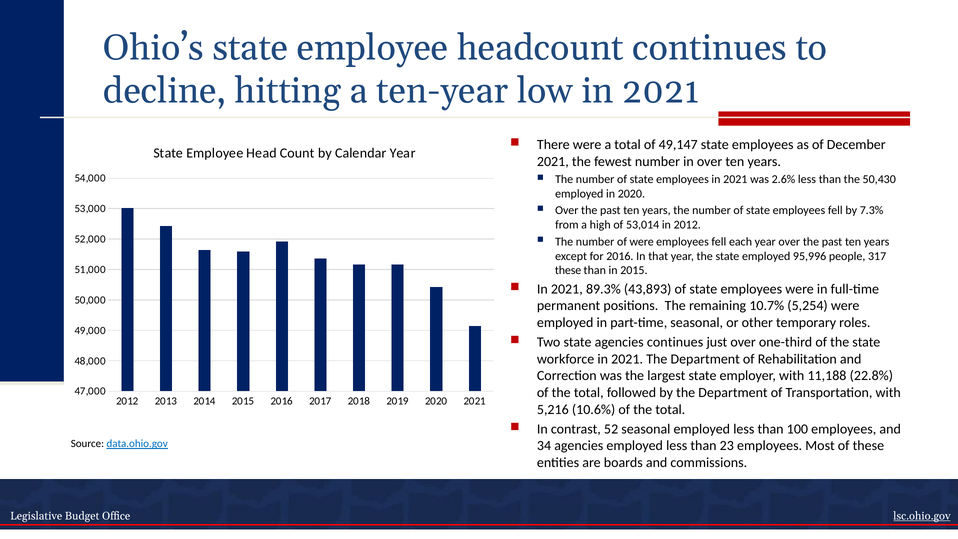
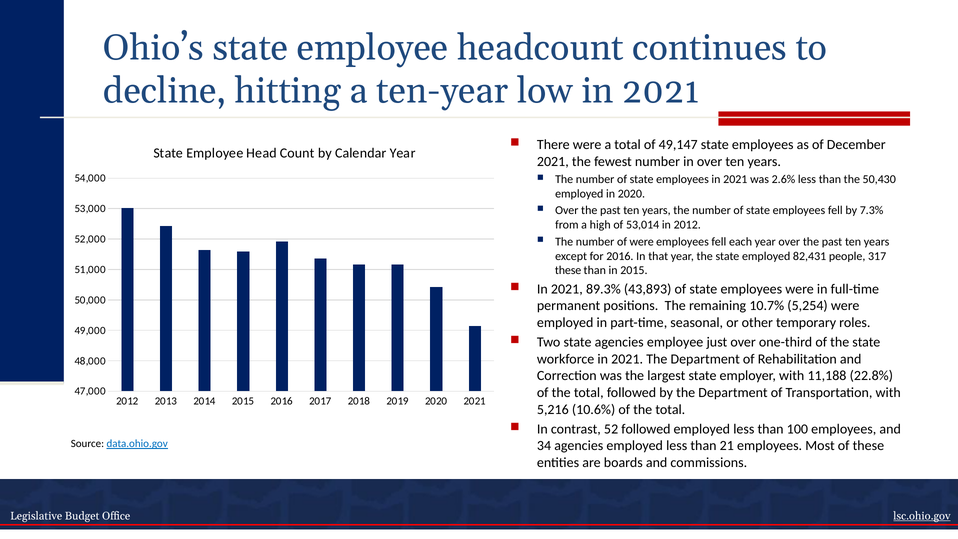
95,996: 95,996 -> 82,431
agencies continues: continues -> employee
52 seasonal: seasonal -> followed
23: 23 -> 21
